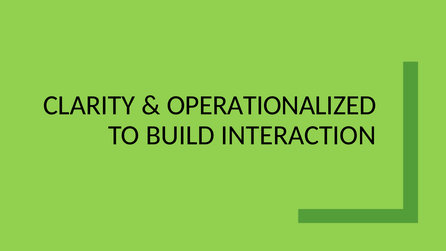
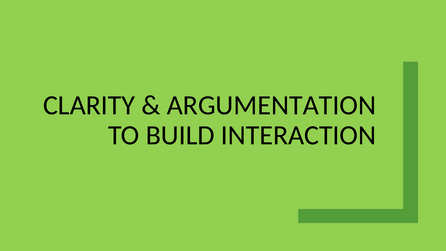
OPERATIONALIZED: OPERATIONALIZED -> ARGUMENTATION
